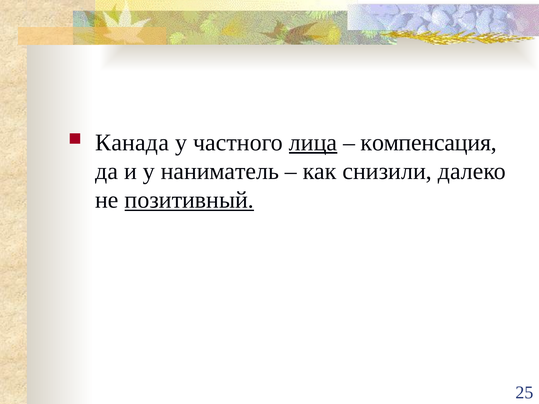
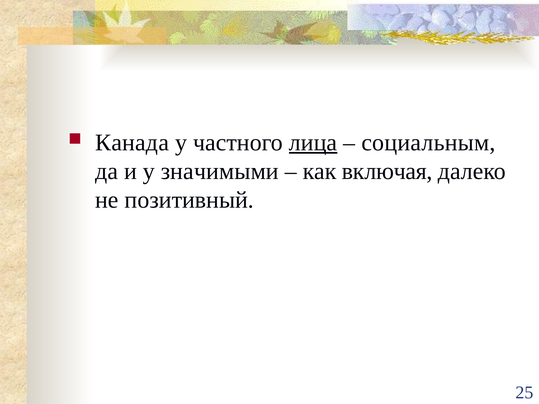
компенсация: компенсация -> социальным
наниматель: наниматель -> значимыми
снизили: снизили -> включая
позитивный underline: present -> none
